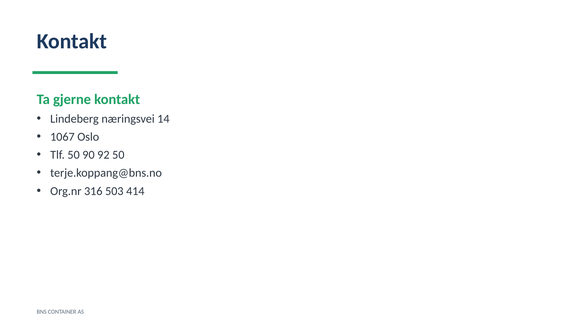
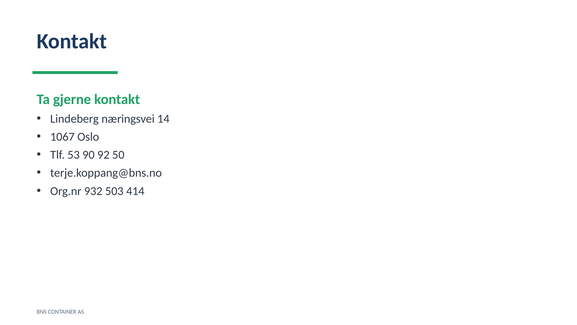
Tlf 50: 50 -> 53
316: 316 -> 932
